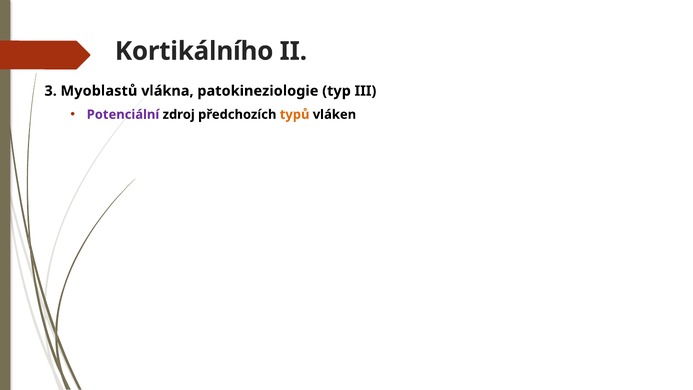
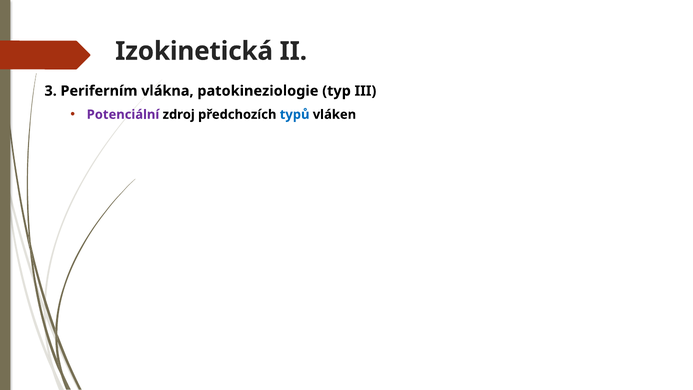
Kortikálního: Kortikálního -> Izokinetická
Myoblastů: Myoblastů -> Periferním
typů colour: orange -> blue
